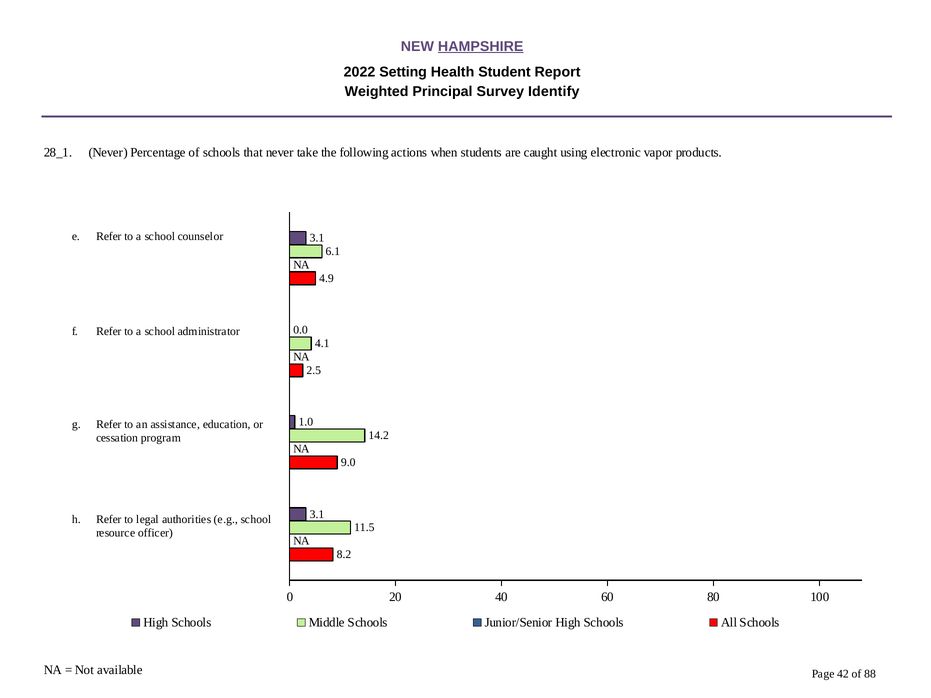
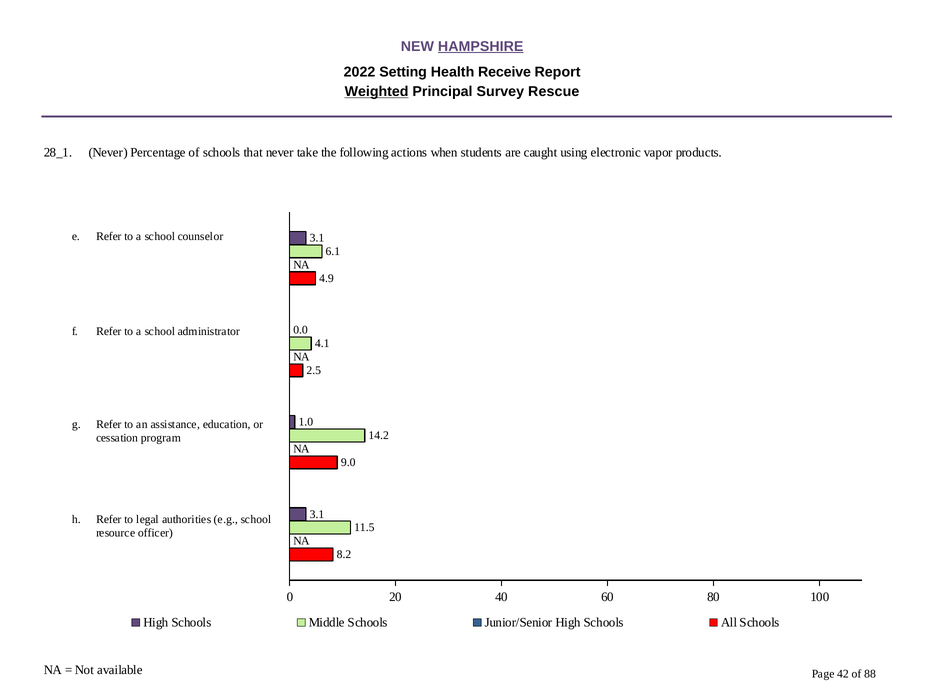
Student: Student -> Receive
Weighted underline: none -> present
Identify: Identify -> Rescue
